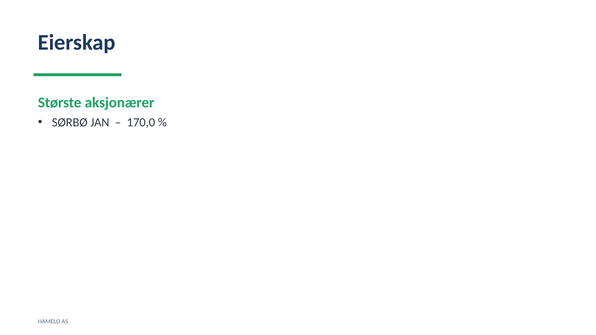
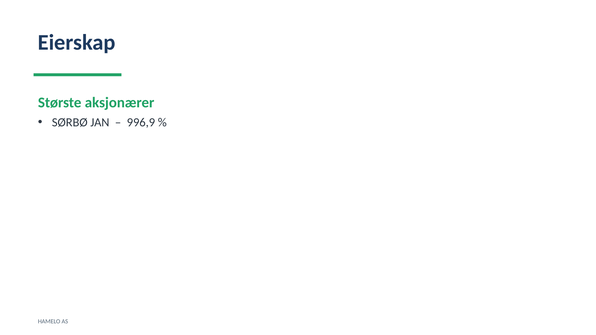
170,0: 170,0 -> 996,9
